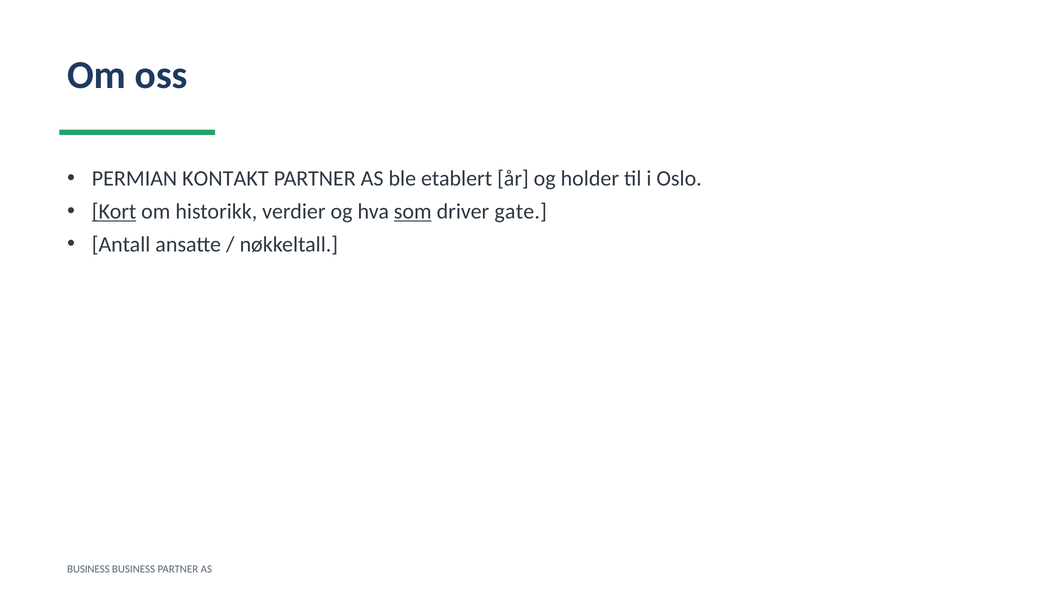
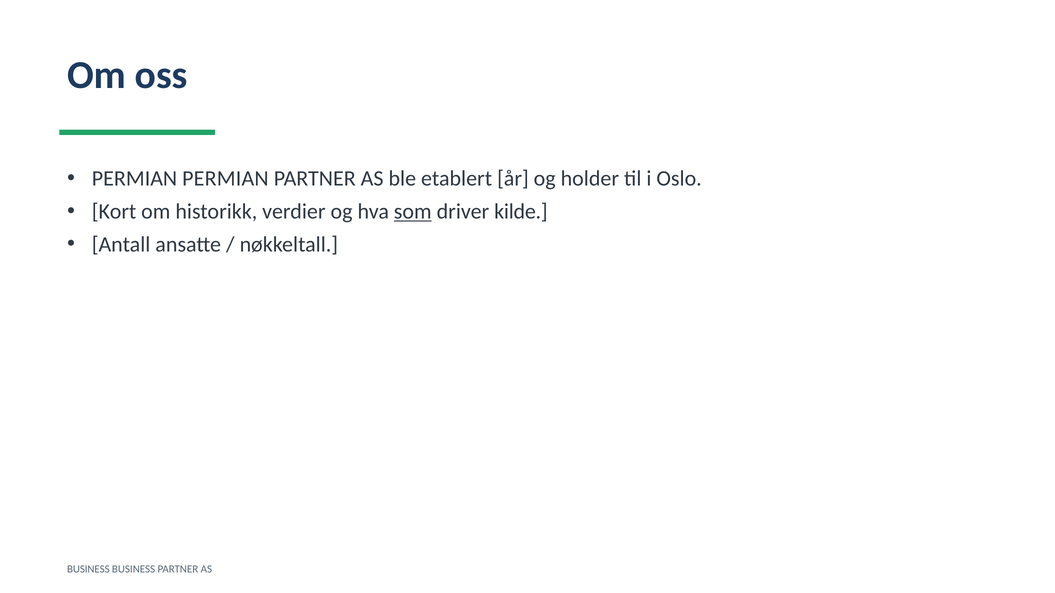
PERMIAN KONTAKT: KONTAKT -> PERMIAN
Kort underline: present -> none
gate: gate -> kilde
